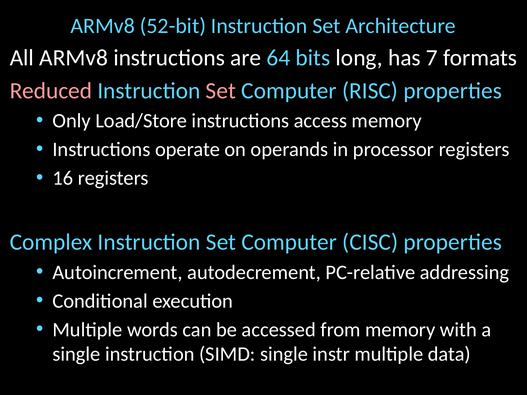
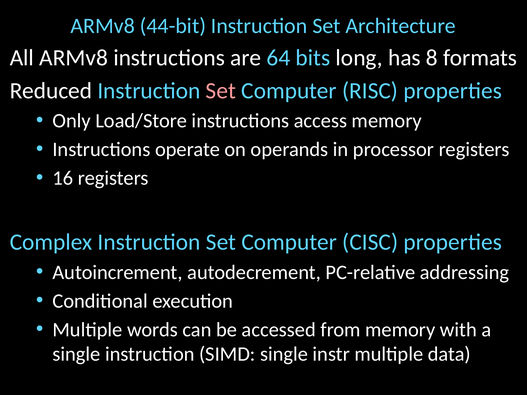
52-bit: 52-bit -> 44-bit
7: 7 -> 8
Reduced colour: pink -> white
